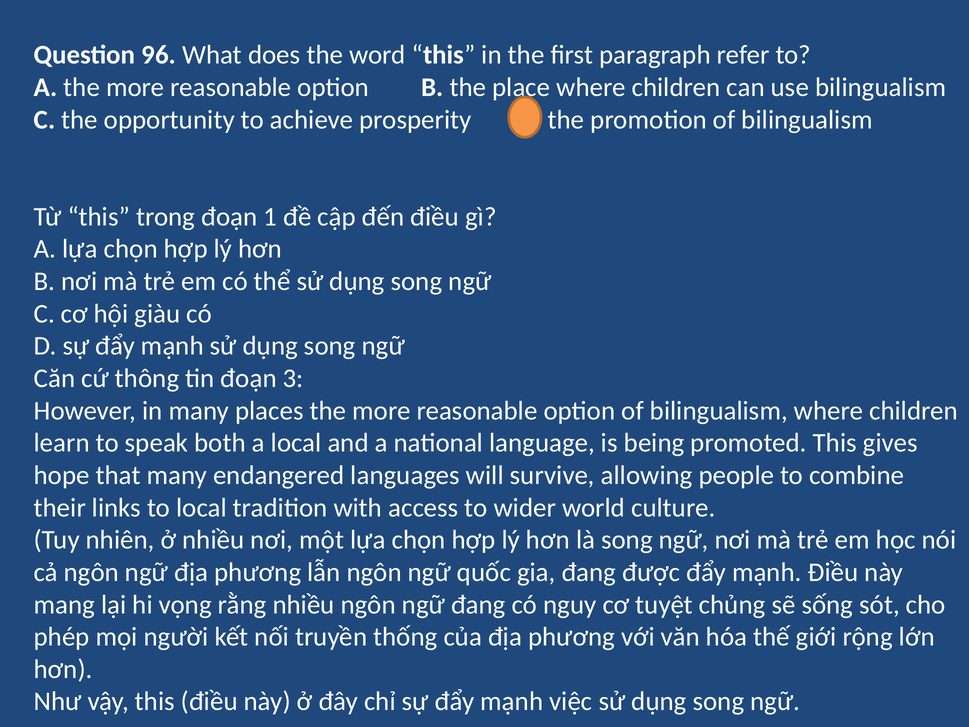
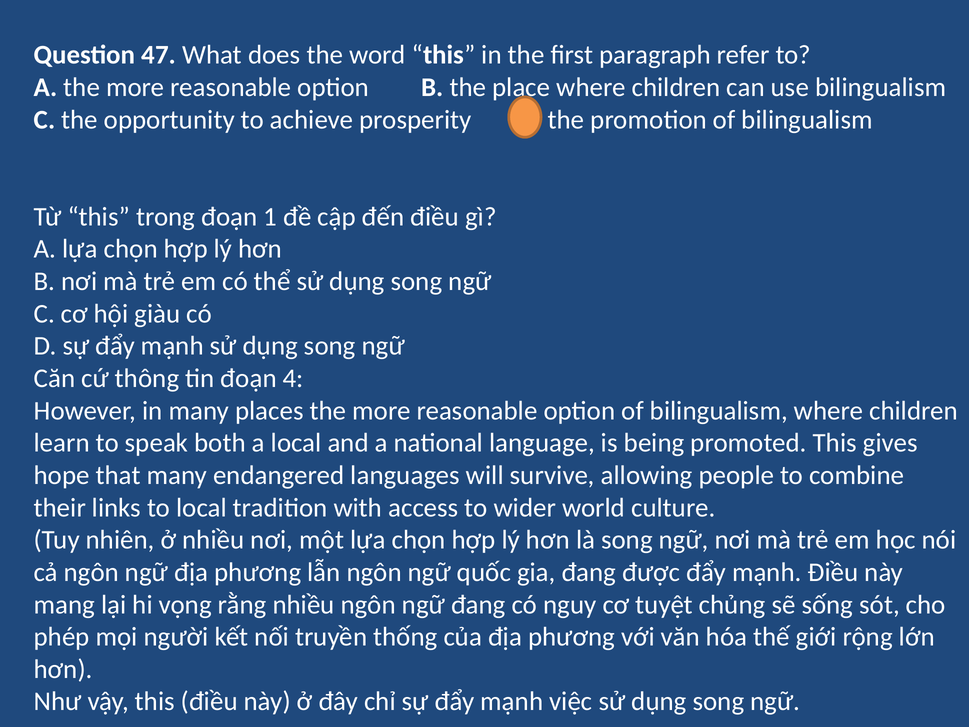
96: 96 -> 47
3: 3 -> 4
